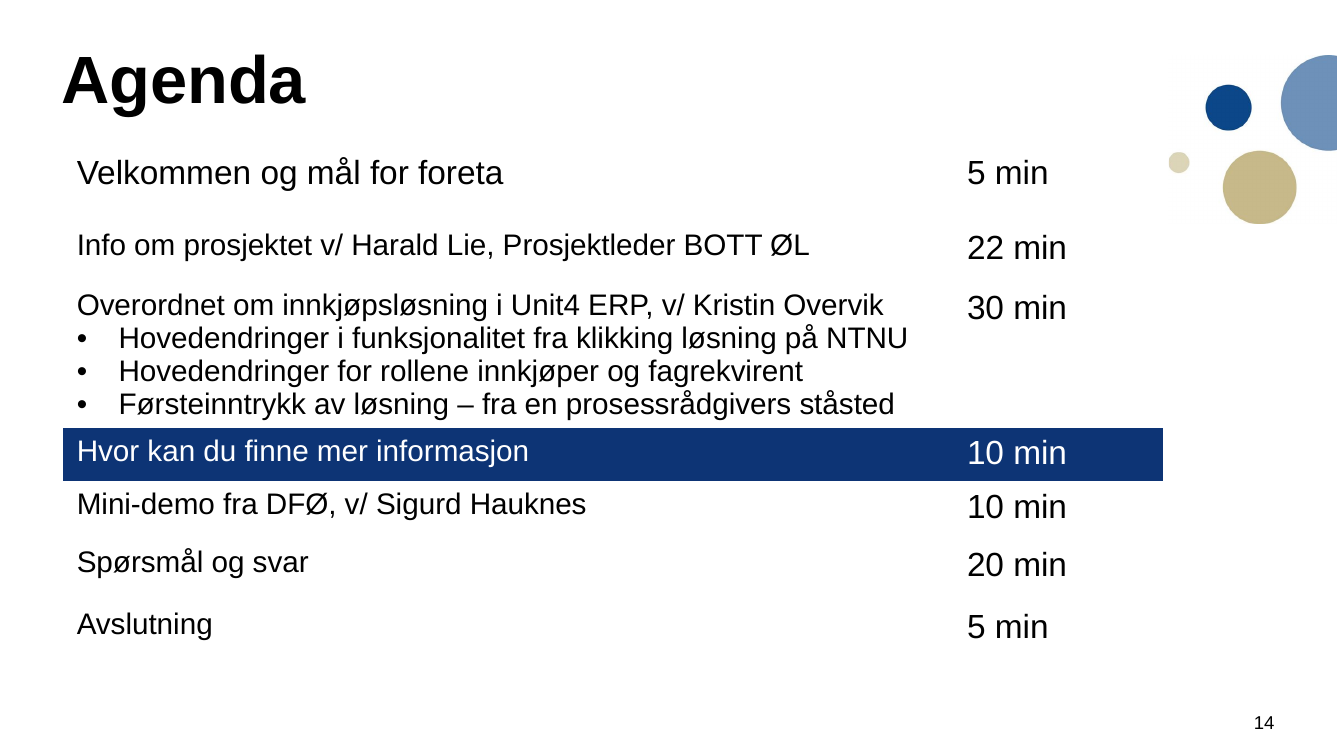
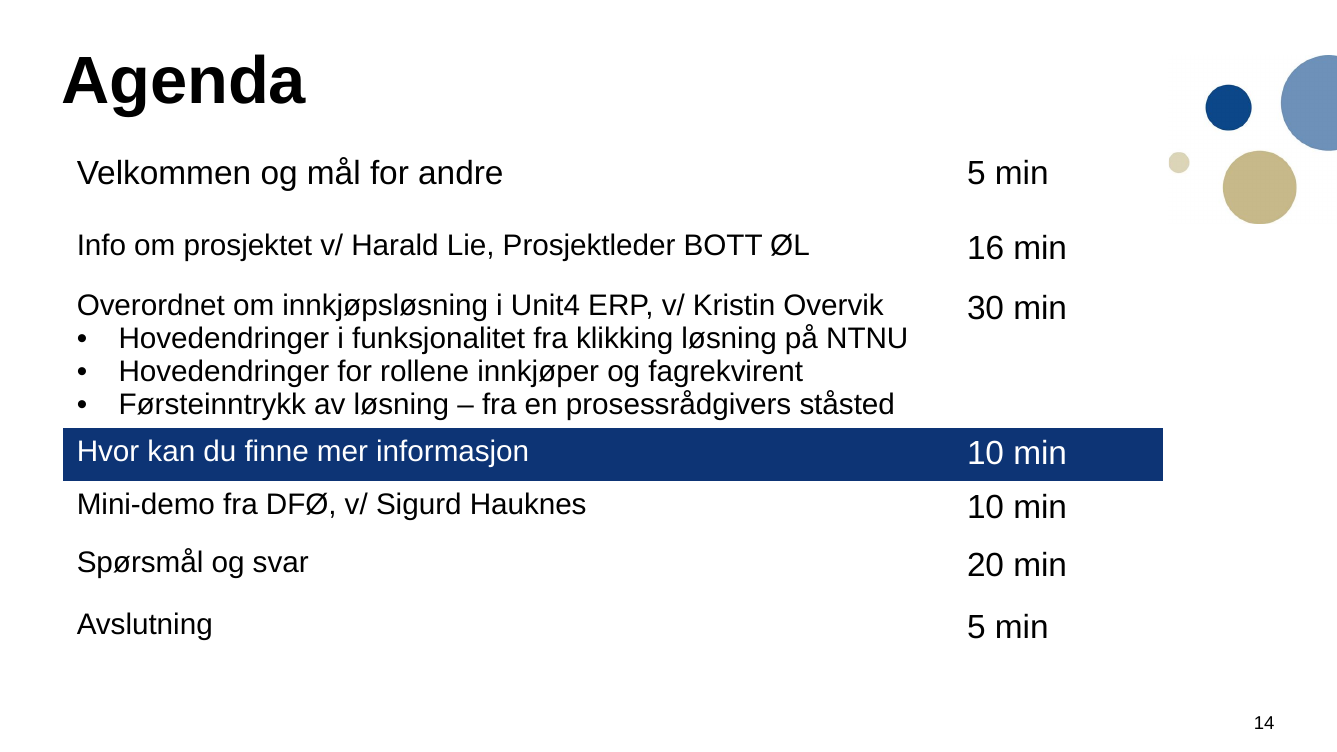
foreta: foreta -> andre
22: 22 -> 16
